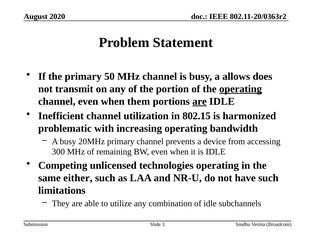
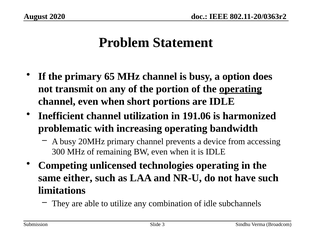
50: 50 -> 65
allows: allows -> option
them: them -> short
are at (200, 101) underline: present -> none
802.15: 802.15 -> 191.06
